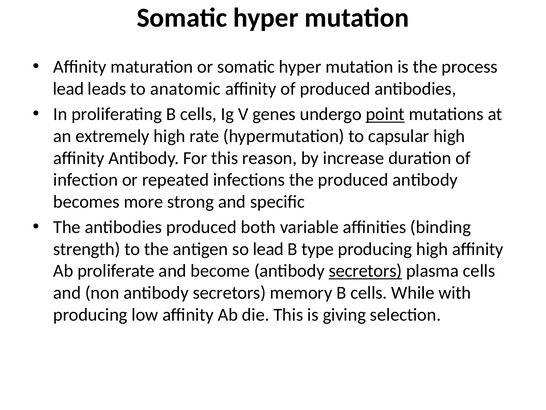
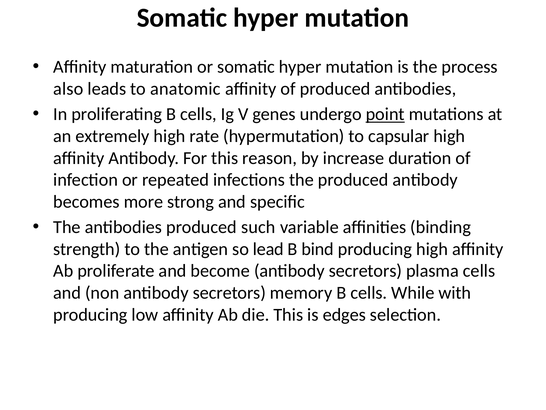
lead at (68, 89): lead -> also
both: both -> such
type: type -> bind
secretors at (365, 271) underline: present -> none
giving: giving -> edges
